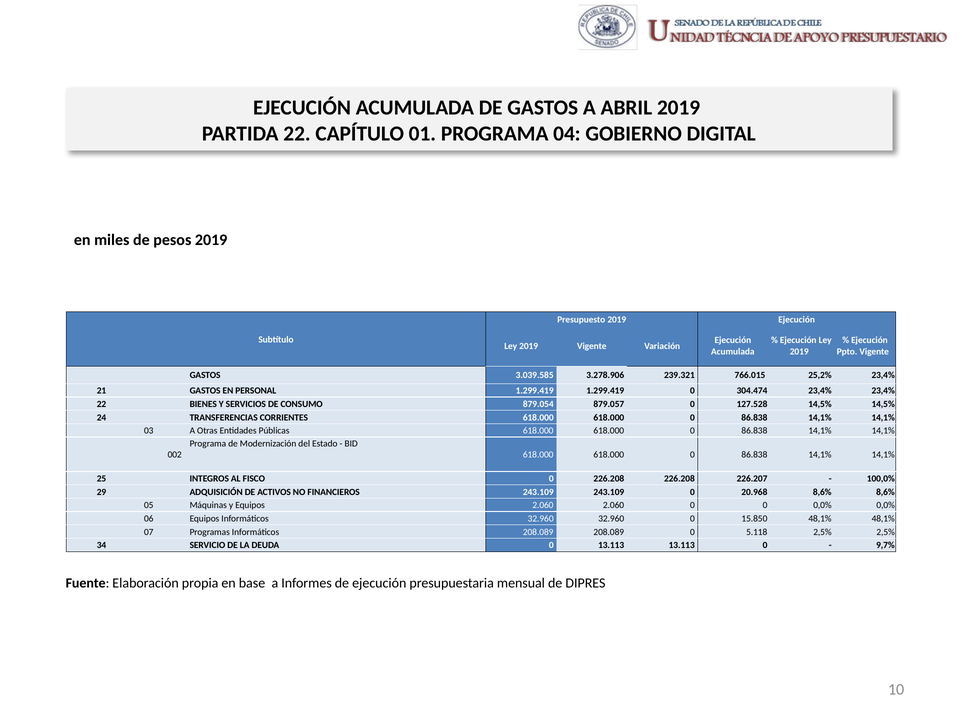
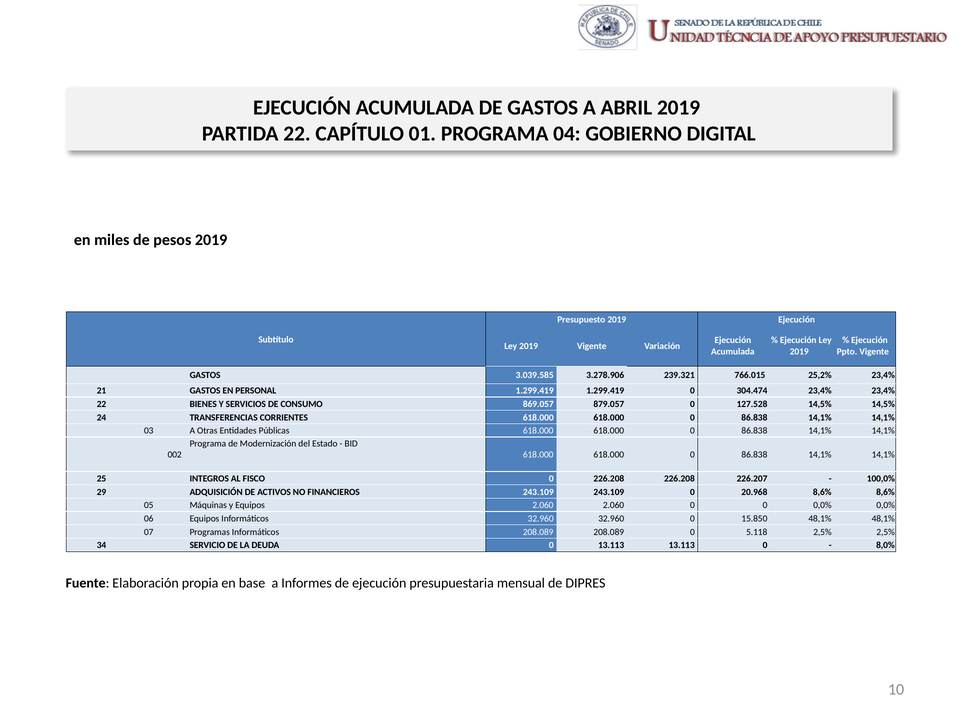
879.054: 879.054 -> 869.057
9,7%: 9,7% -> 8,0%
